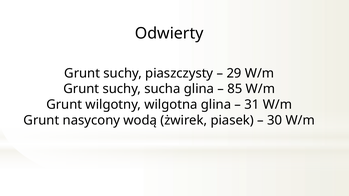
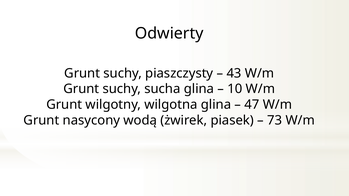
29: 29 -> 43
85: 85 -> 10
31: 31 -> 47
30: 30 -> 73
